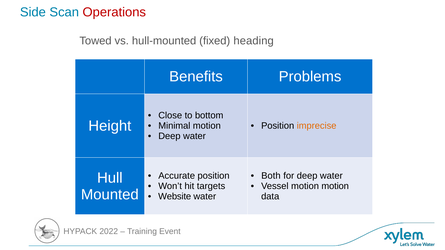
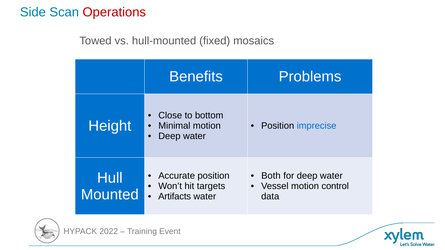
heading: heading -> mosaics
imprecise colour: orange -> blue
motion motion: motion -> control
Website: Website -> Artifacts
